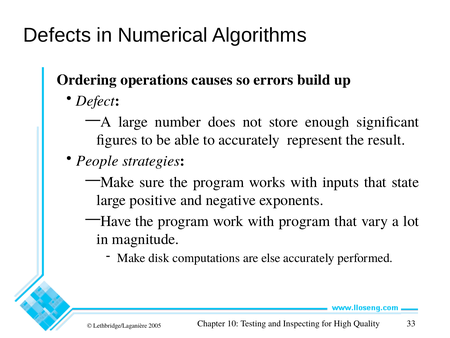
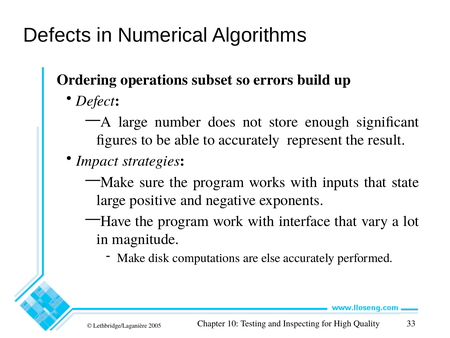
causes: causes -> subset
People: People -> Impact
with program: program -> interface
